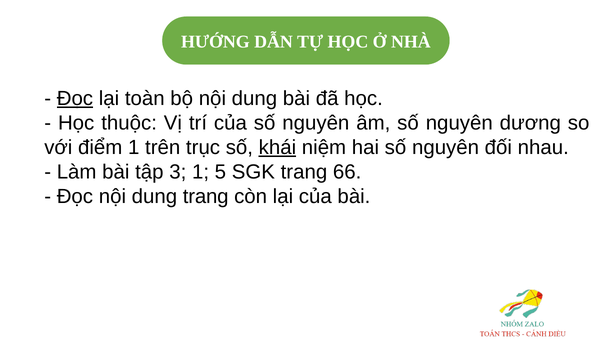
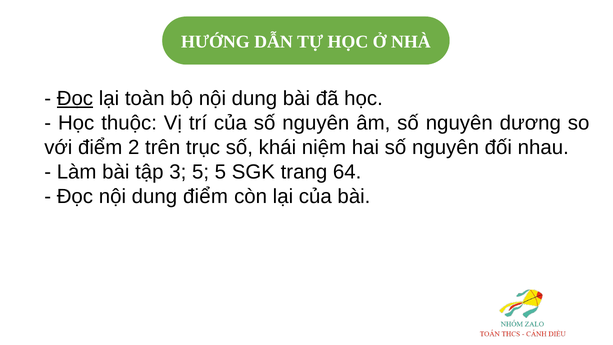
điểm 1: 1 -> 2
khái underline: present -> none
3 1: 1 -> 5
66: 66 -> 64
dung trang: trang -> điểm
